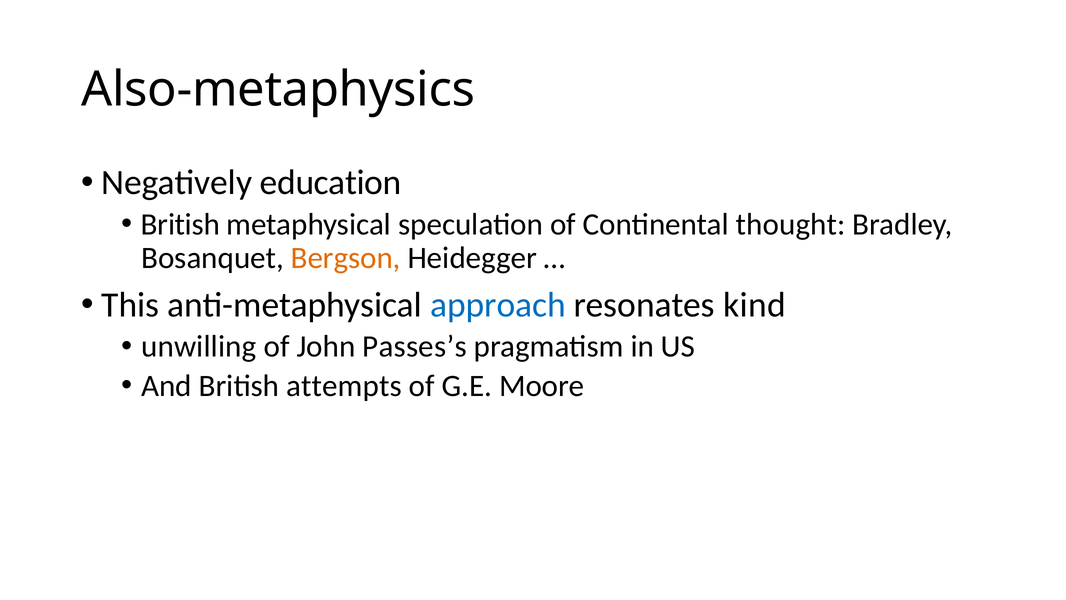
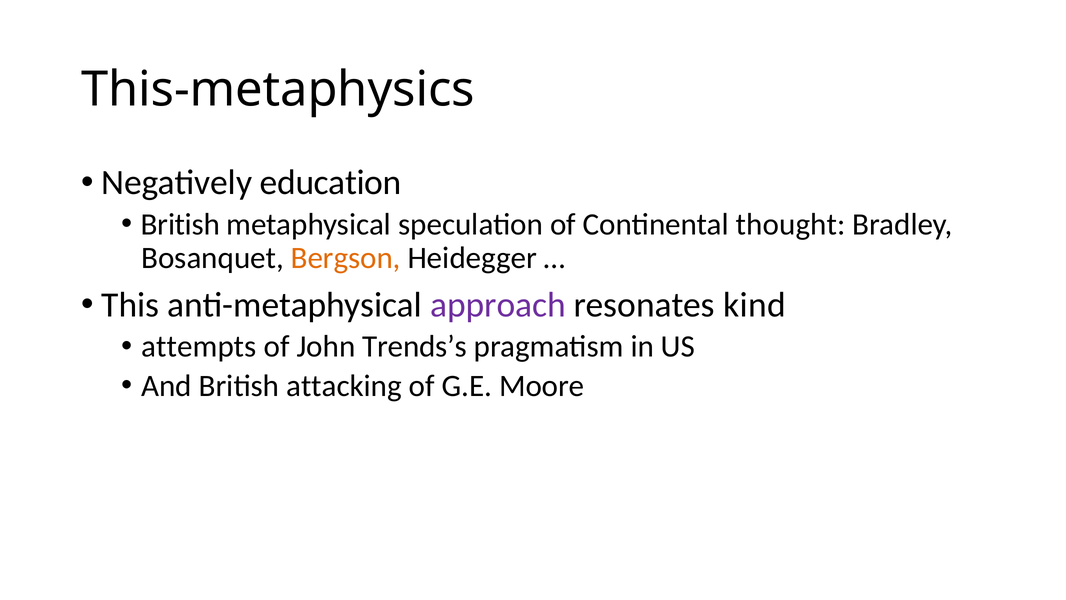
Also-metaphysics: Also-metaphysics -> This-metaphysics
approach colour: blue -> purple
unwilling: unwilling -> attempts
Passes’s: Passes’s -> Trends’s
attempts: attempts -> attacking
